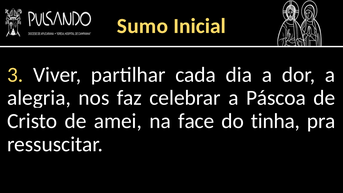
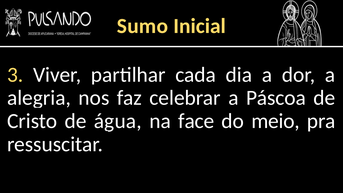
amei: amei -> água
tinha: tinha -> meio
